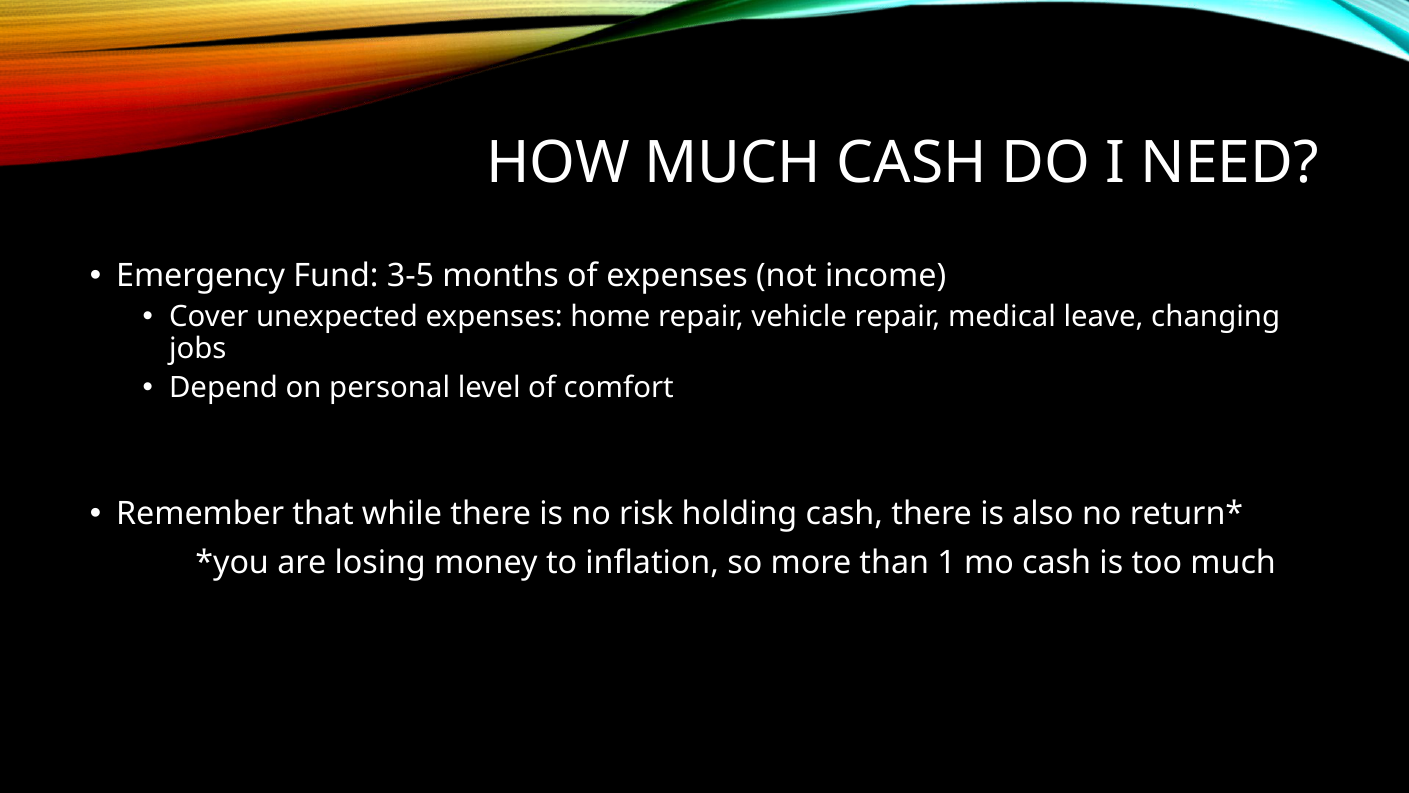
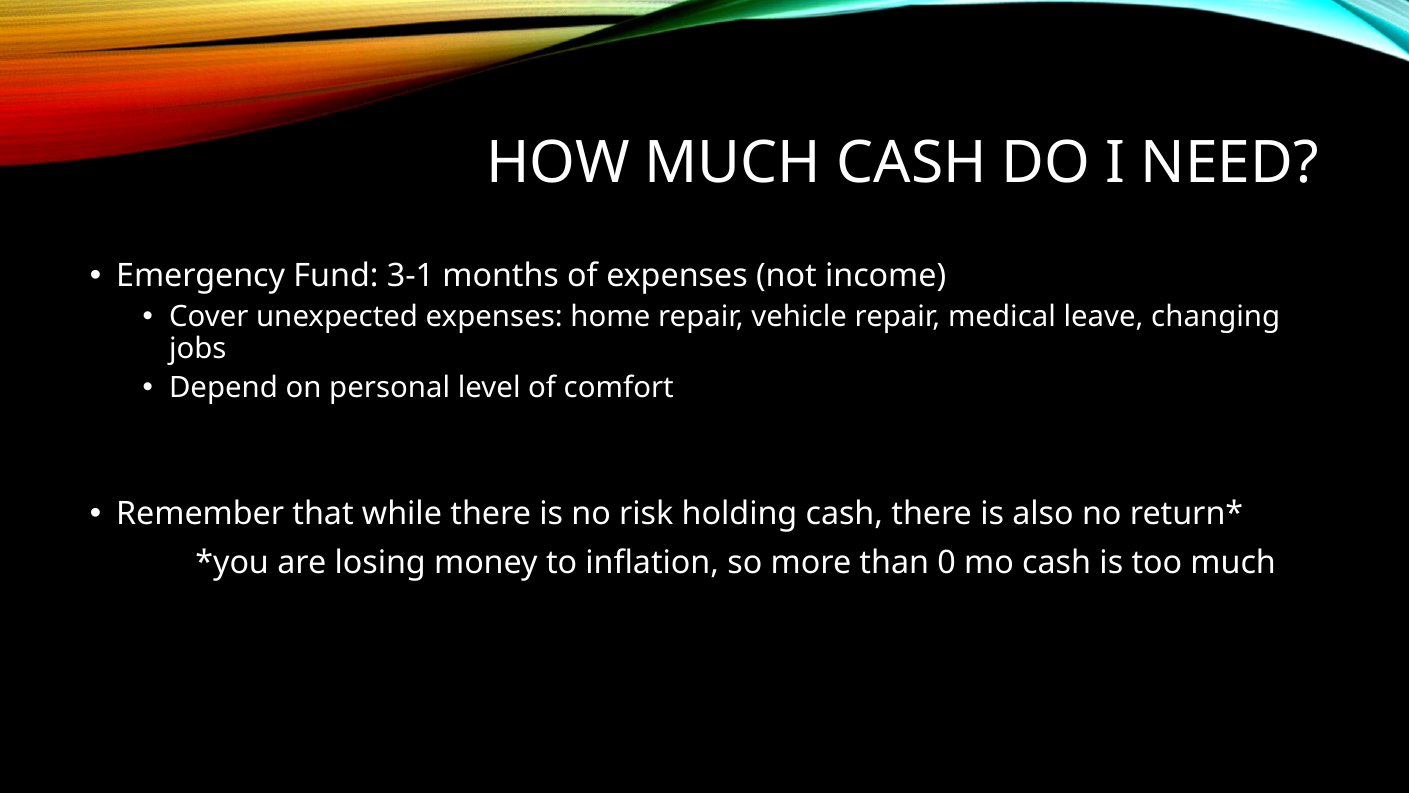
3-5: 3-5 -> 3-1
1: 1 -> 0
